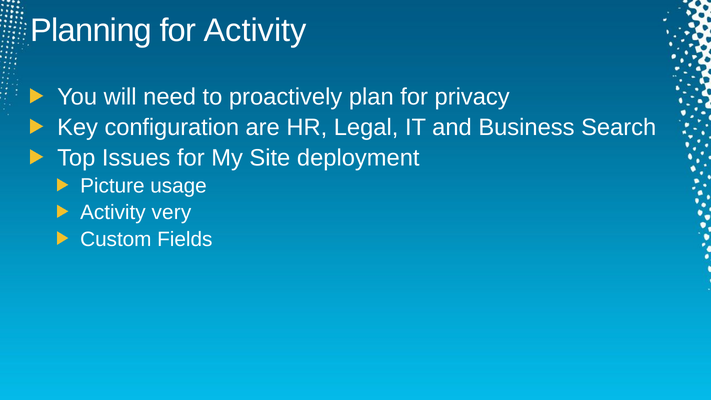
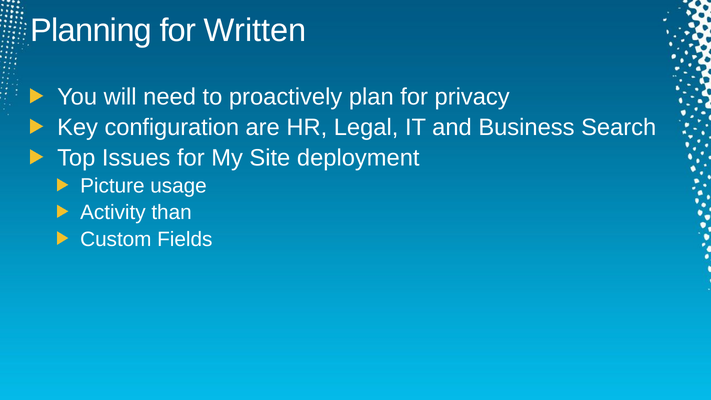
for Activity: Activity -> Written
very: very -> than
